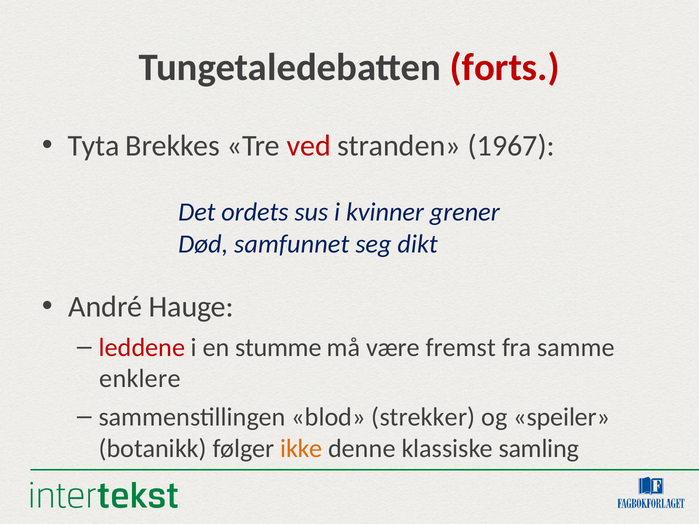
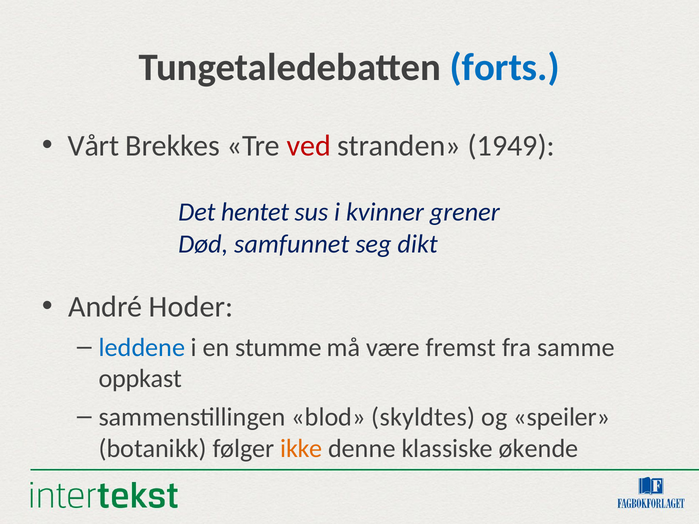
forts colour: red -> blue
Tyta: Tyta -> Vårt
1967: 1967 -> 1949
ordets: ordets -> hentet
Hauge: Hauge -> Hoder
leddene colour: red -> blue
enklere: enklere -> oppkast
strekker: strekker -> skyldtes
samling: samling -> økende
